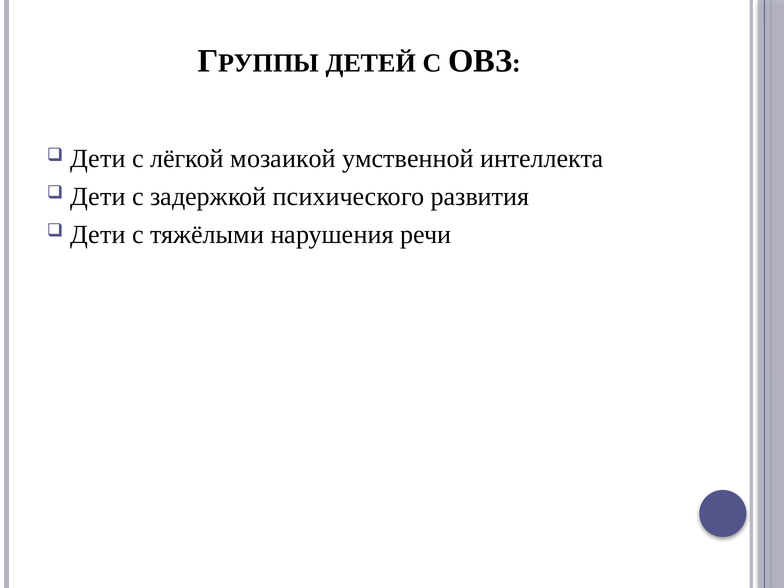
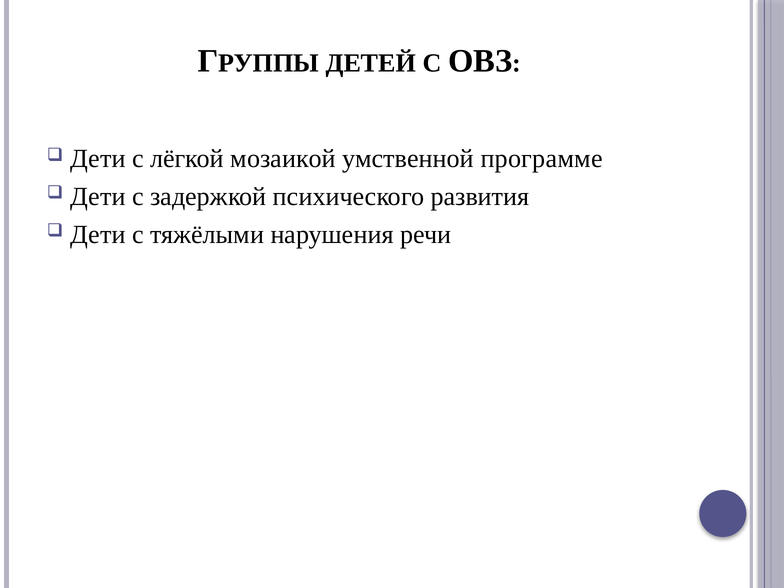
интеллекта: интеллекта -> программе
